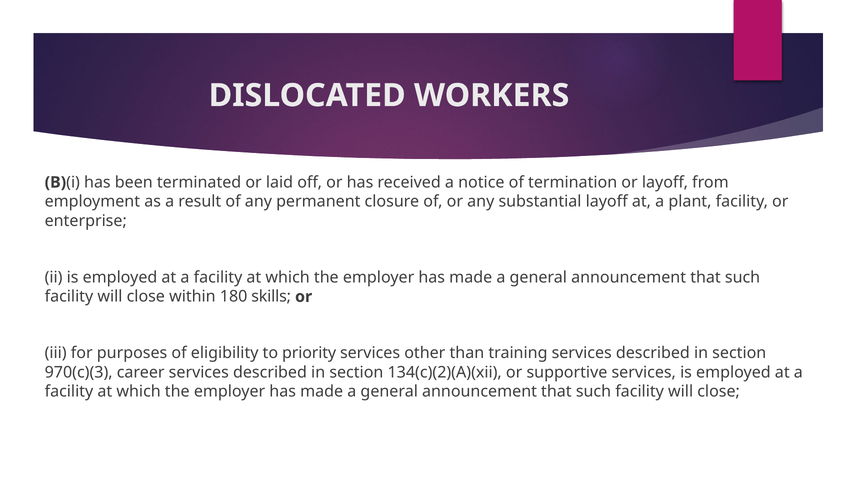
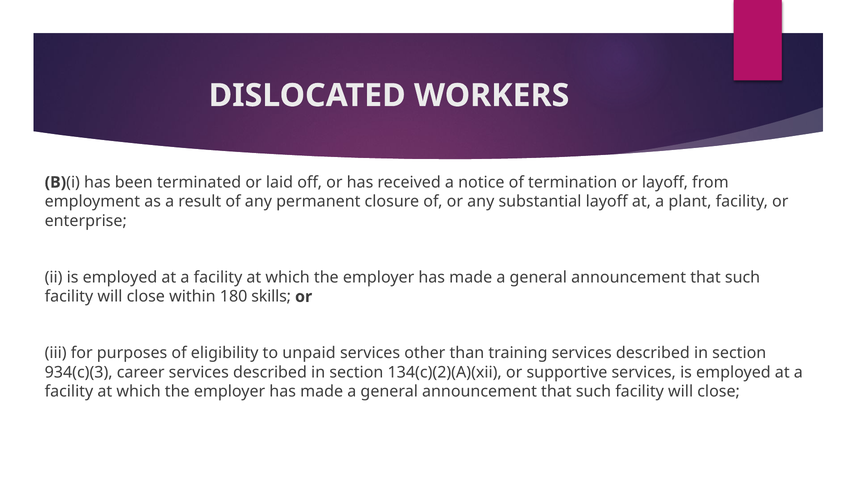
priority: priority -> unpaid
970(c)(3: 970(c)(3 -> 934(c)(3
